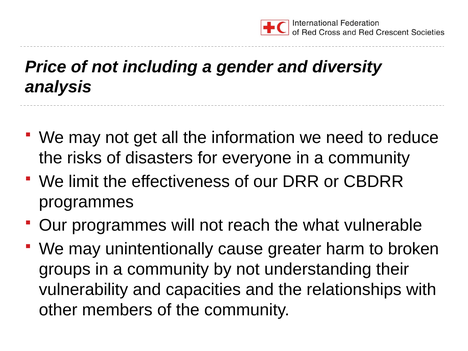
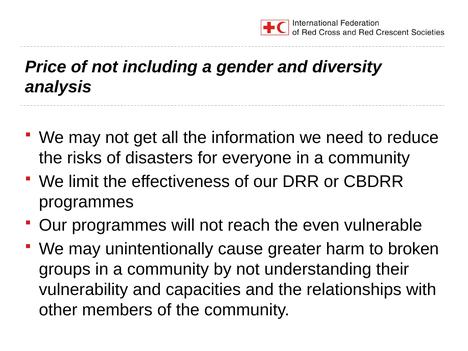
what: what -> even
